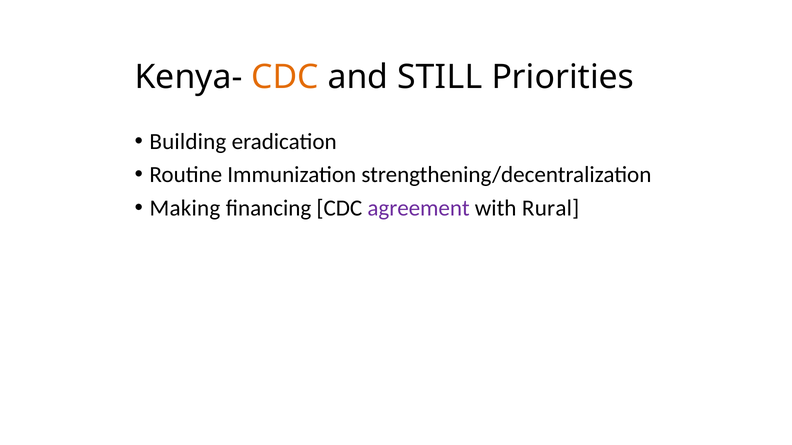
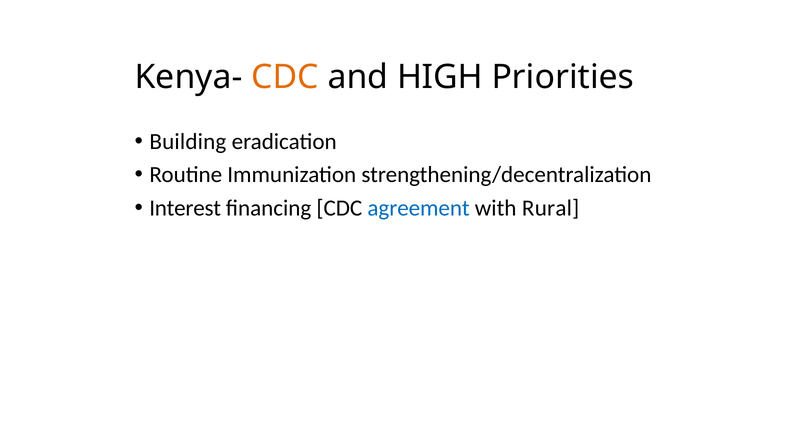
STILL: STILL -> HIGH
Making: Making -> Interest
agreement colour: purple -> blue
